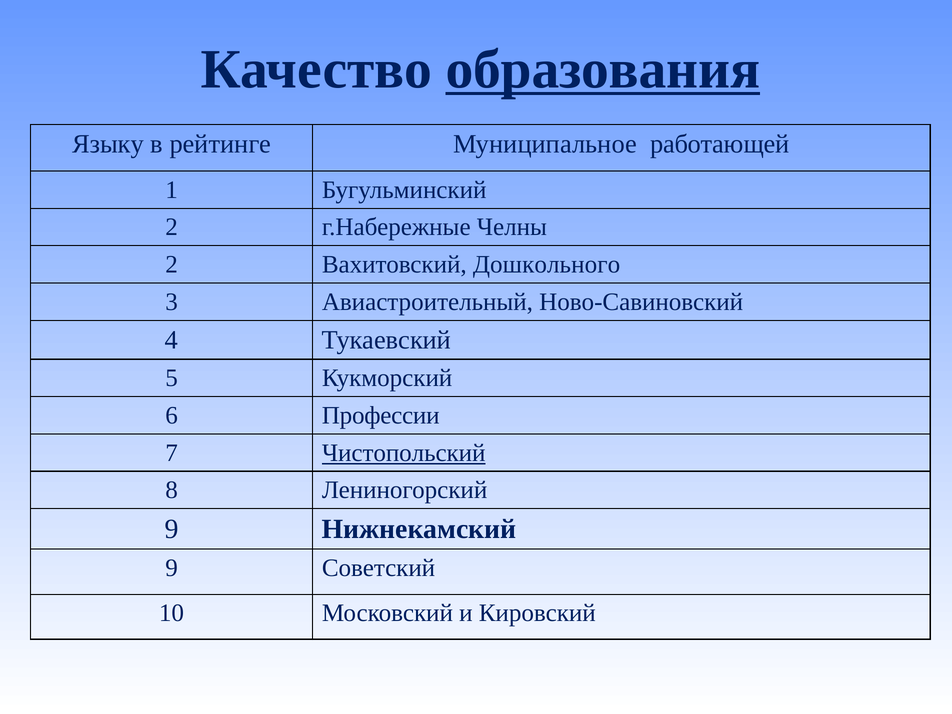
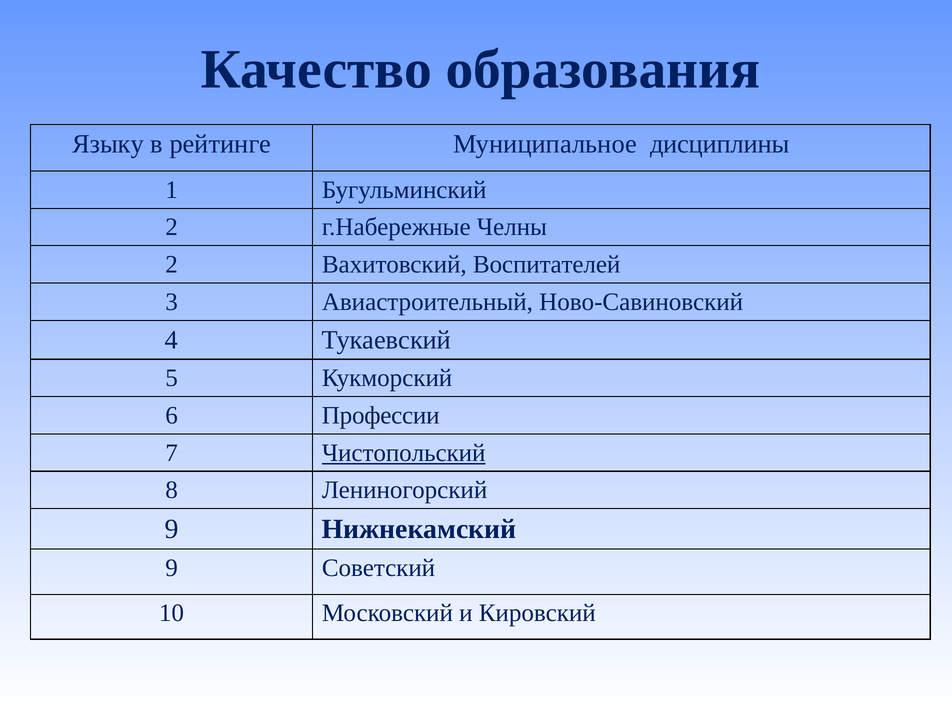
образования underline: present -> none
работающей: работающей -> дисциплины
Дошкольного: Дошкольного -> Воспитателей
